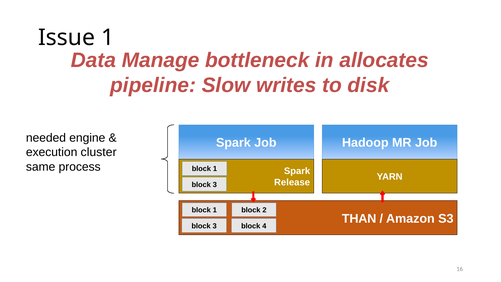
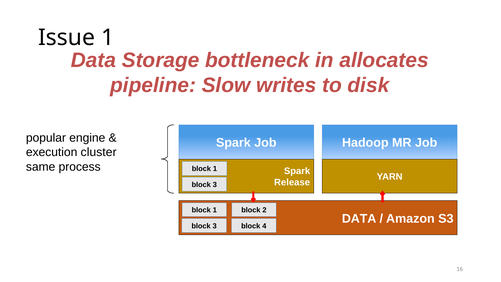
Manage: Manage -> Storage
needed: needed -> popular
THAN at (359, 218): THAN -> DATA
